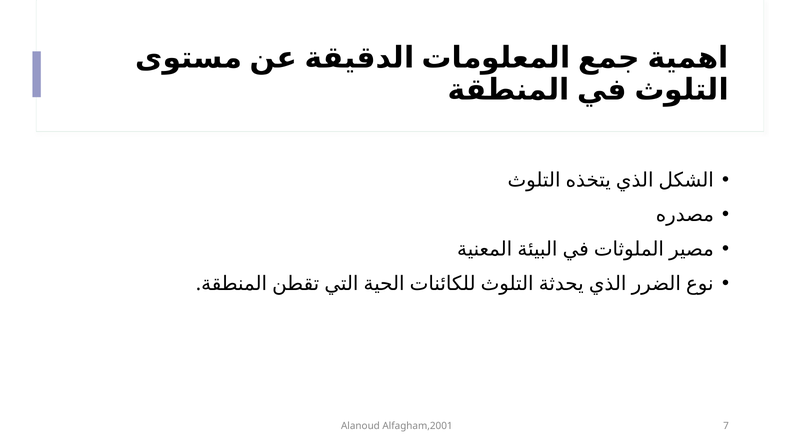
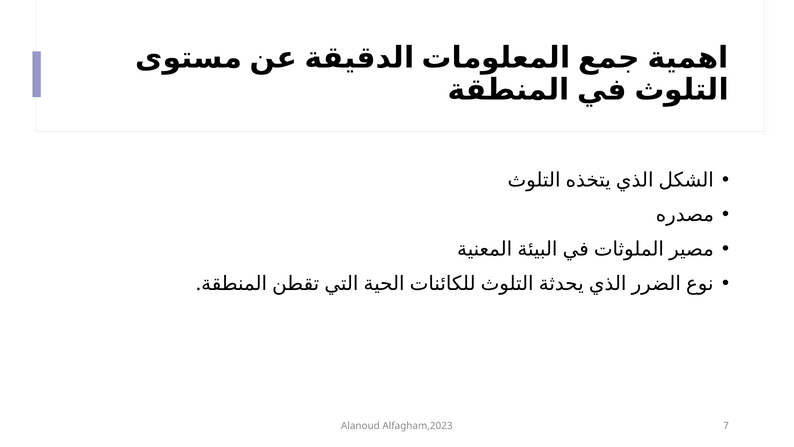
Alfagham,2001: Alfagham,2001 -> Alfagham,2023
